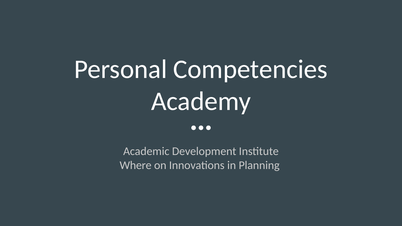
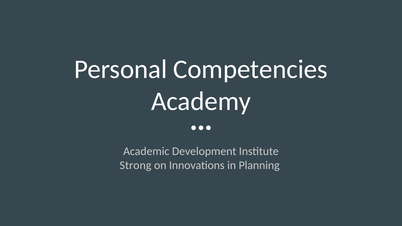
Where: Where -> Strong
